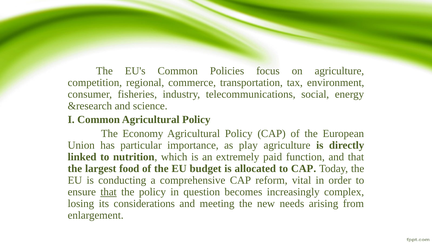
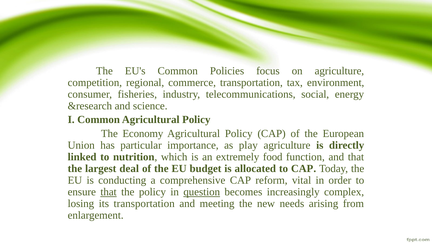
paid: paid -> food
food: food -> deal
question underline: none -> present
its considerations: considerations -> transportation
